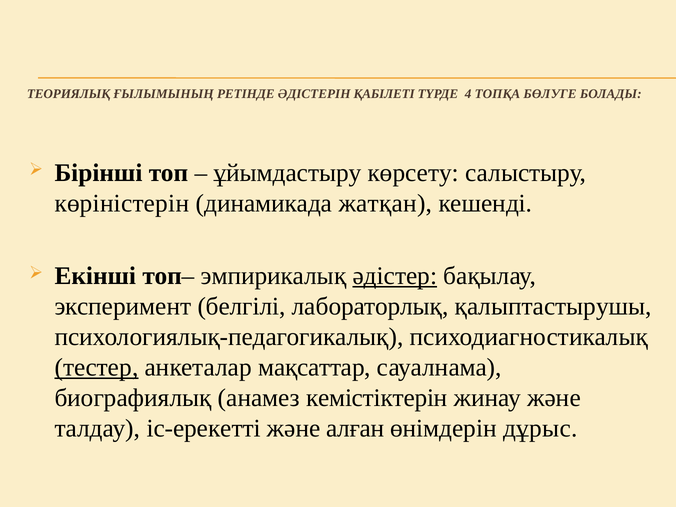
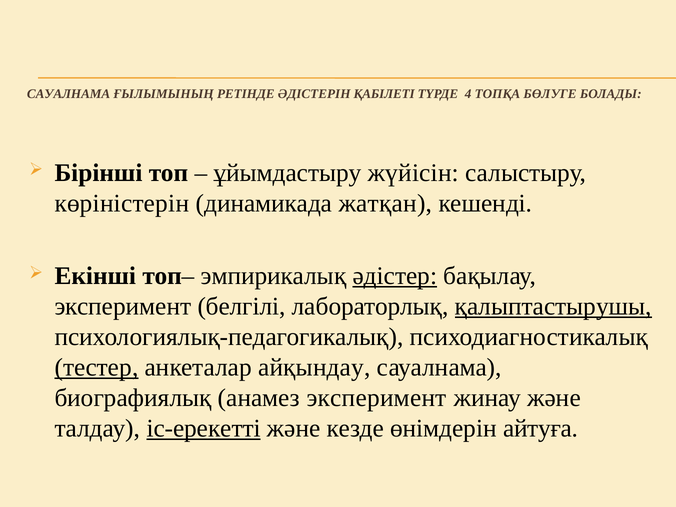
ТЕОРИЯЛЫҚ at (69, 94): ТЕОРИЯЛЫҚ -> САУАЛНАМА
көрсету: көрсету -> жүйісін
қалыптастырушы underline: none -> present
мақсаттар: мақсаттар -> айқындау
анамез кемістіктерін: кемістіктерін -> эксперимент
іс-ерекетті underline: none -> present
алған: алған -> кезде
дұрыс: дұрыс -> айтуға
